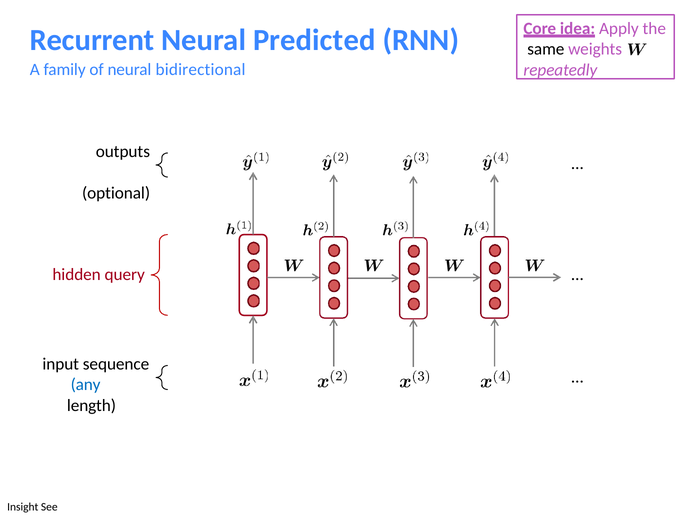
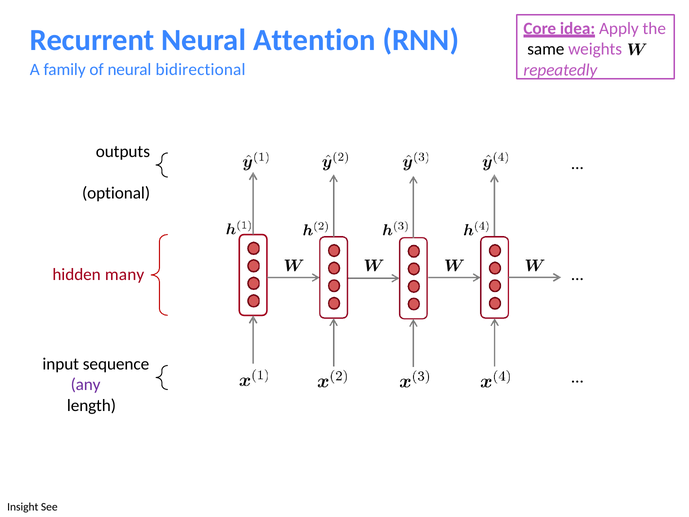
Predicted: Predicted -> Attention
query: query -> many
any colour: blue -> purple
